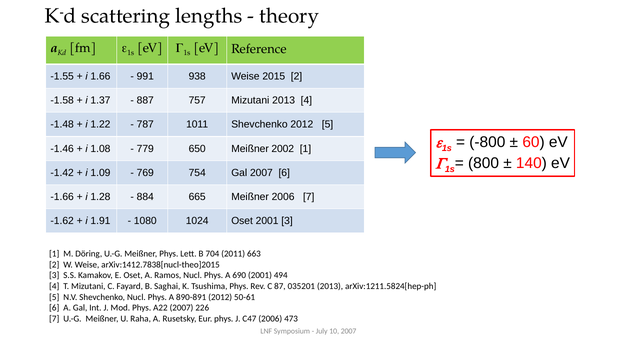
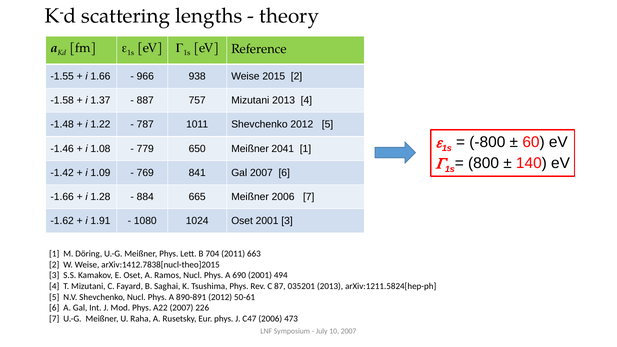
991: 991 -> 966
2002: 2002 -> 2041
754: 754 -> 841
